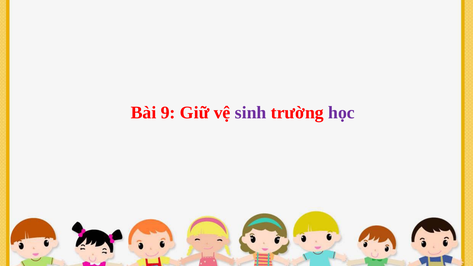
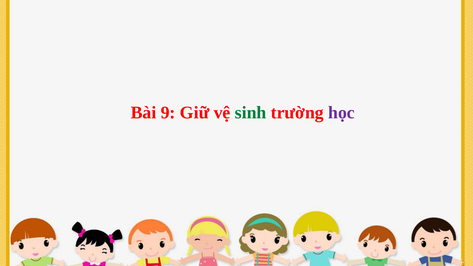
sinh colour: purple -> green
